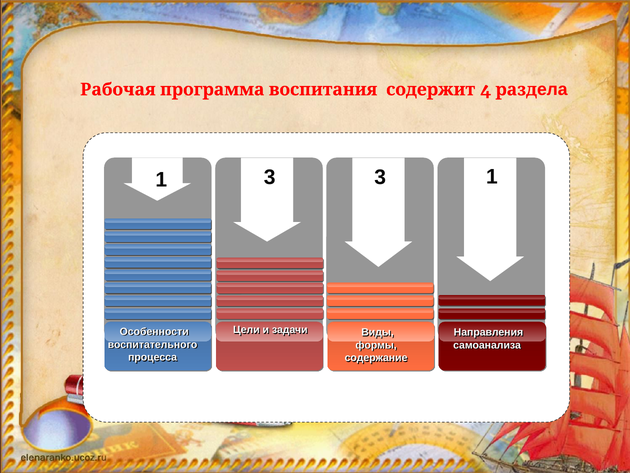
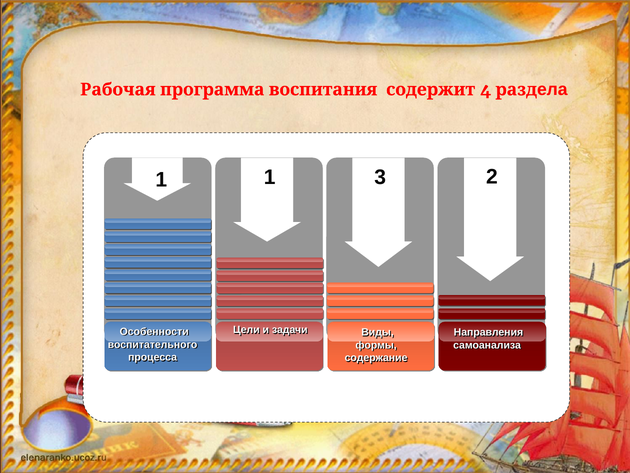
1 3: 3 -> 1
3 1: 1 -> 2
